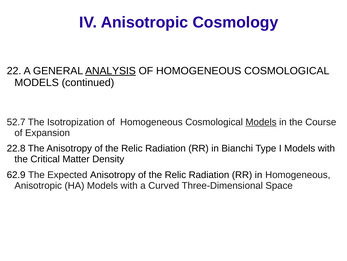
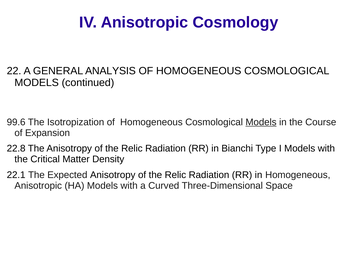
ANALYSIS underline: present -> none
52.7: 52.7 -> 99.6
62.9: 62.9 -> 22.1
